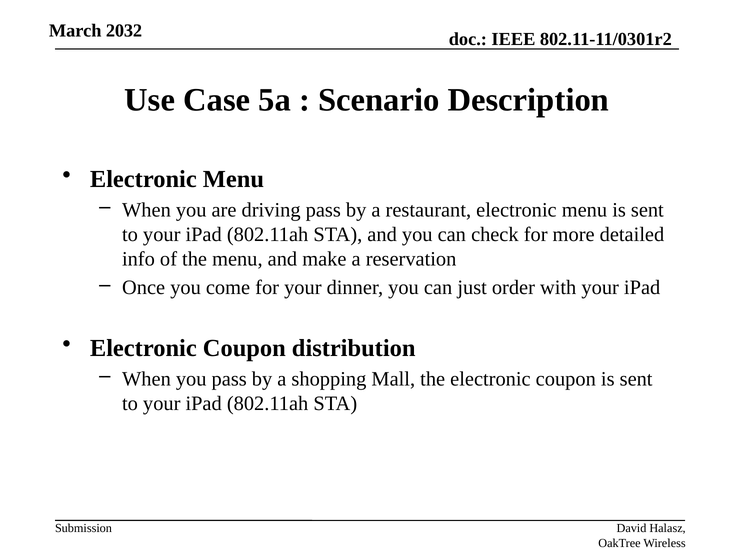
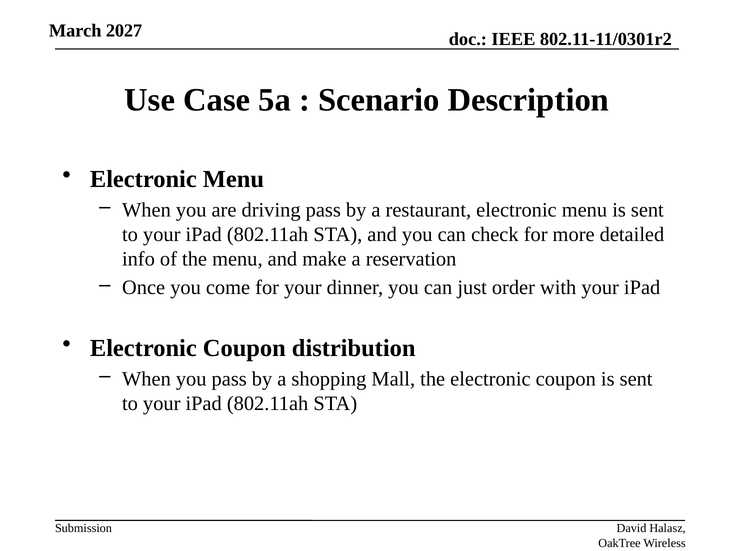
2032: 2032 -> 2027
